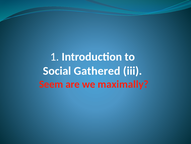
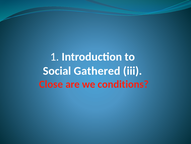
Seem: Seem -> Close
maximally: maximally -> conditions
